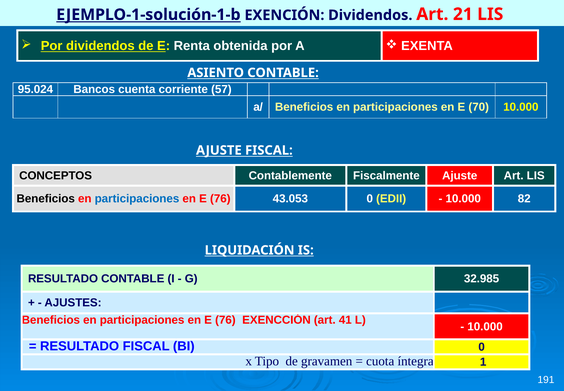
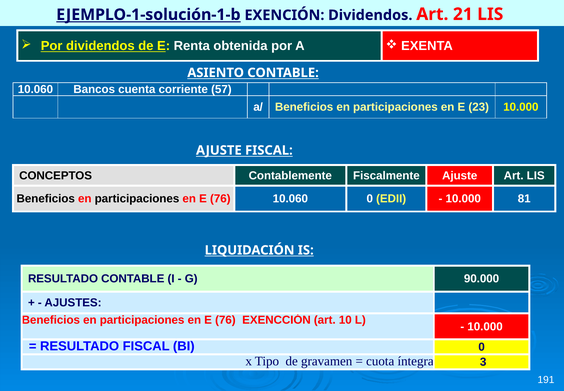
95.024 at (35, 89): 95.024 -> 10.060
70: 70 -> 23
participaciones at (137, 198) colour: blue -> black
76 43.053: 43.053 -> 10.060
82: 82 -> 81
32.985: 32.985 -> 90.000
41: 41 -> 10
1: 1 -> 3
